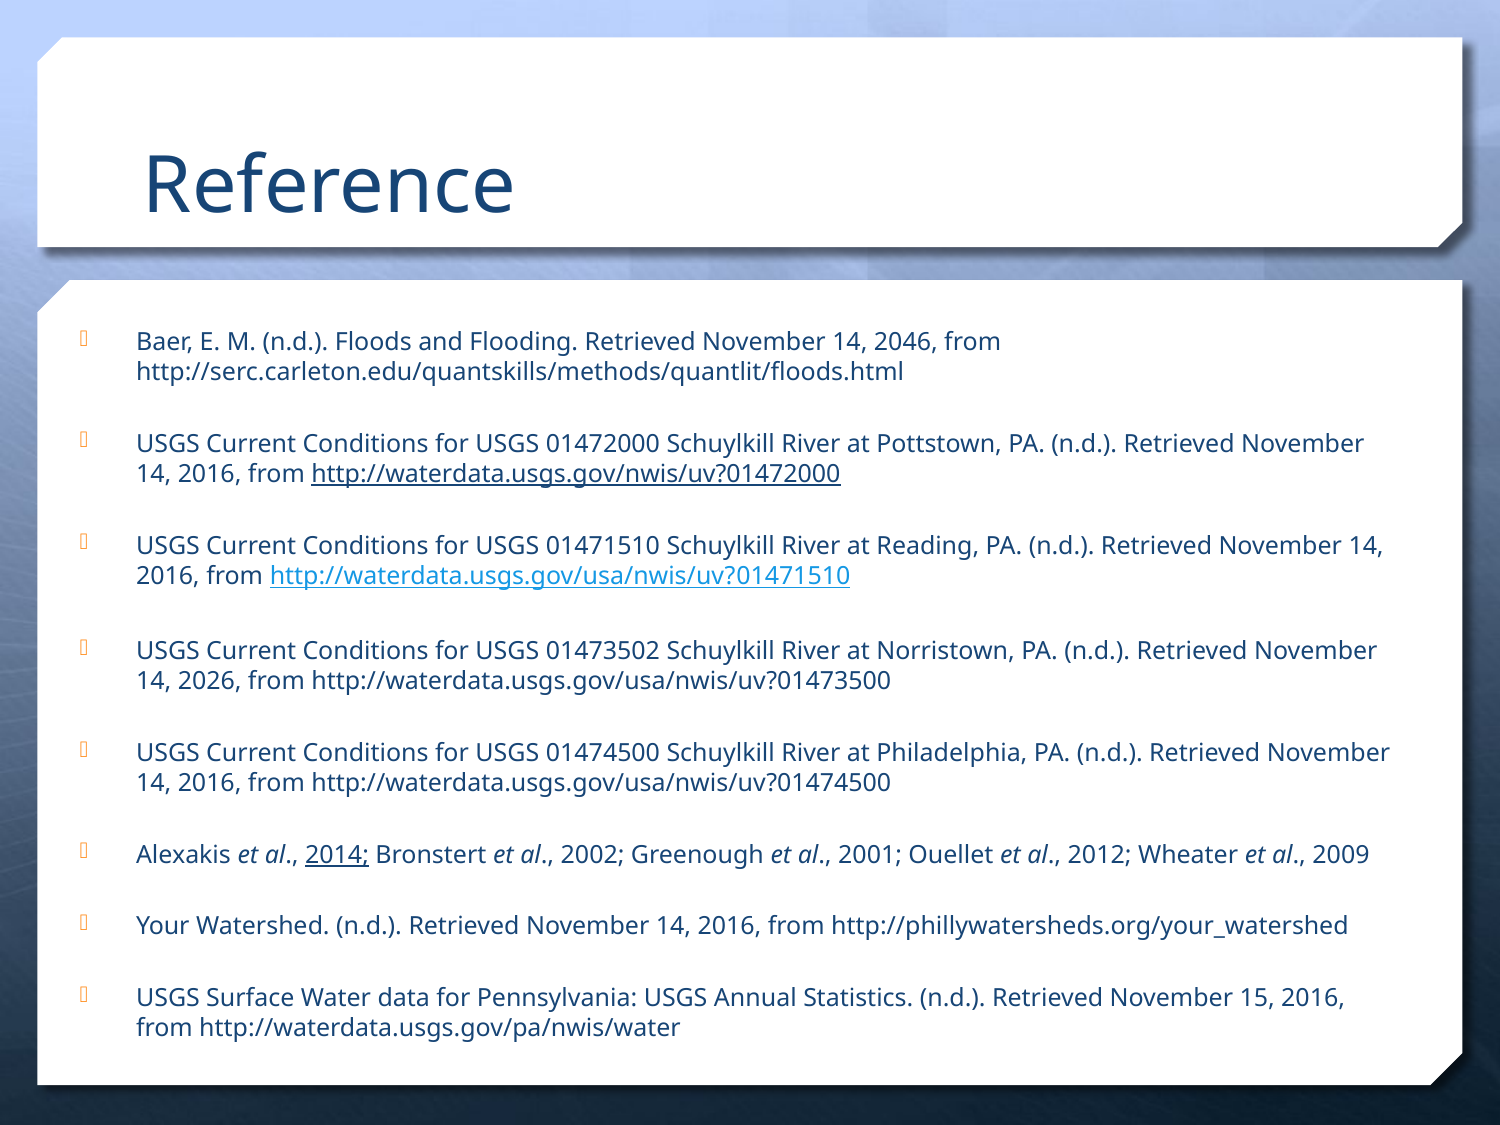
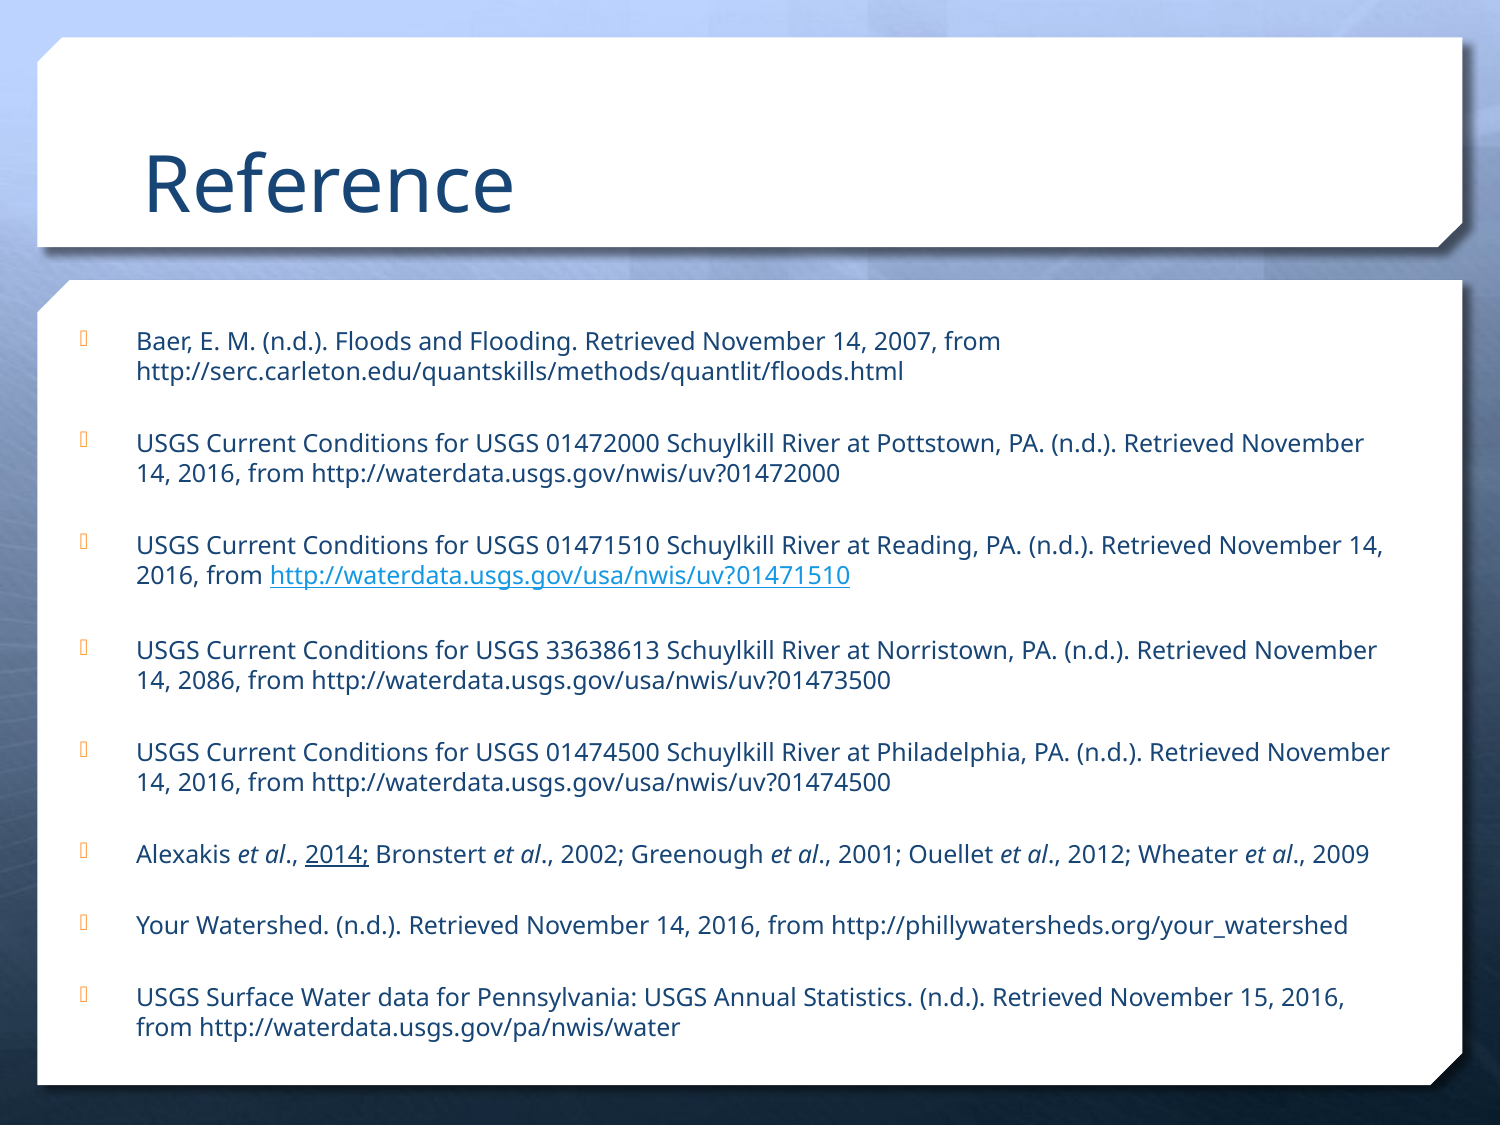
2046: 2046 -> 2007
http://waterdata.usgs.gov/nwis/uv?01472000 underline: present -> none
01473502: 01473502 -> 33638613
2026: 2026 -> 2086
